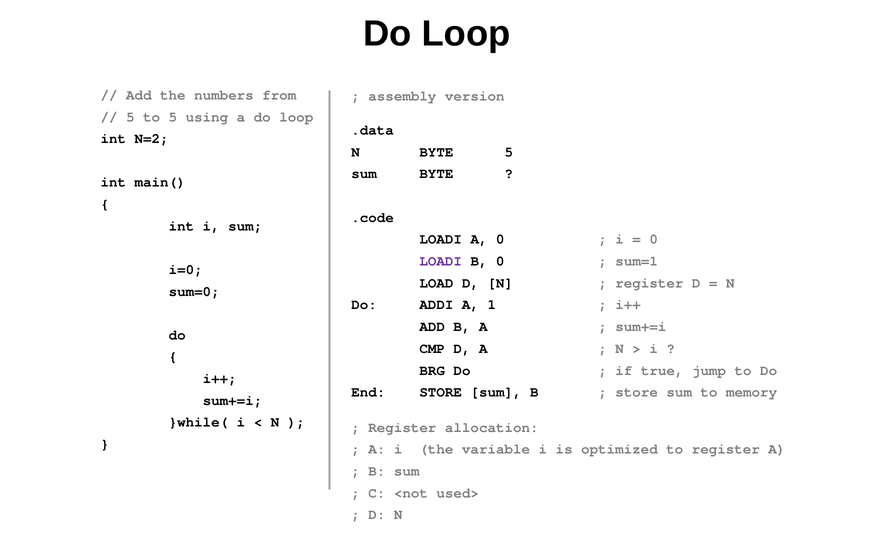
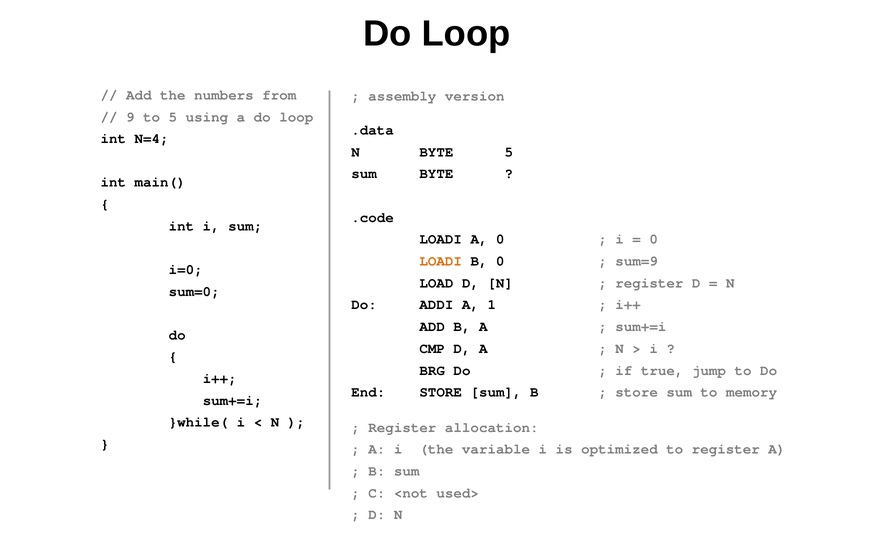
5 at (130, 117): 5 -> 9
N=2: N=2 -> N=4
LOADI at (441, 261) colour: purple -> orange
sum=1: sum=1 -> sum=9
